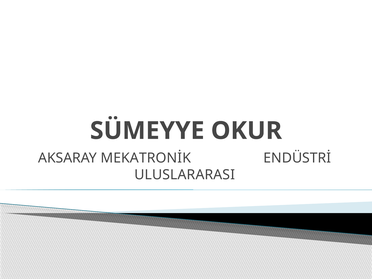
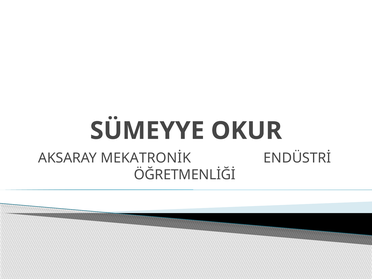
ULUSLARARASI: ULUSLARARASI -> ÖĞRETMENLİĞİ
